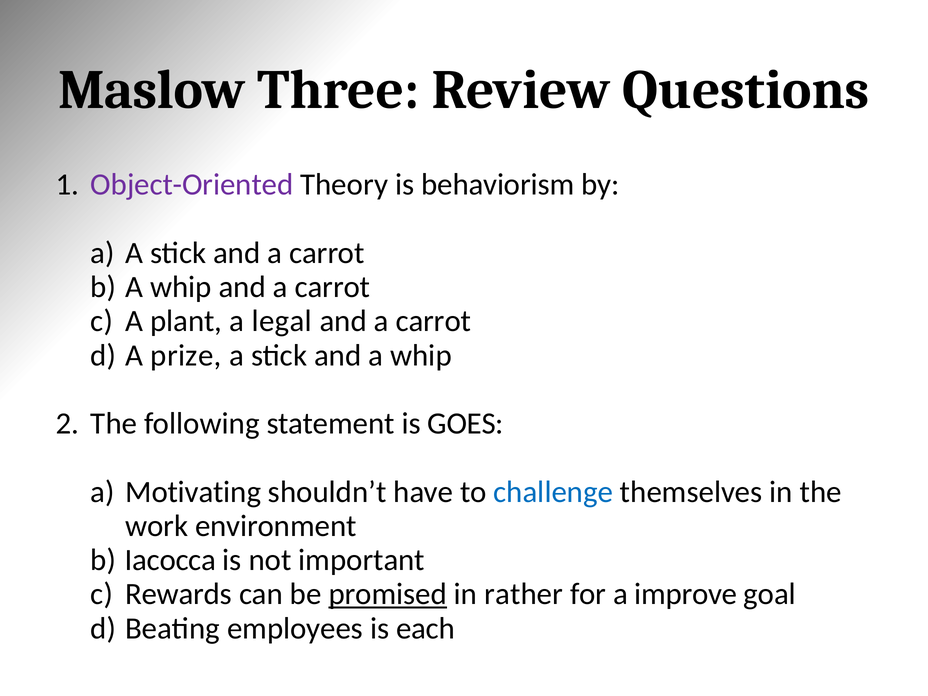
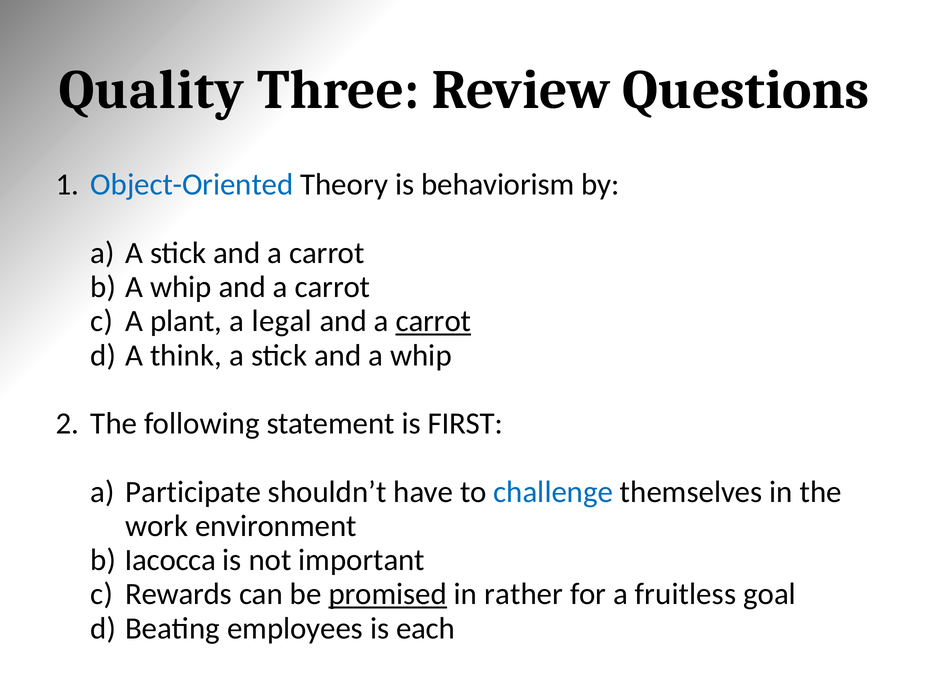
Maslow: Maslow -> Quality
Object-Oriented colour: purple -> blue
carrot at (433, 321) underline: none -> present
prize: prize -> think
GOES: GOES -> FIRST
Motivating: Motivating -> Participate
improve: improve -> fruitless
